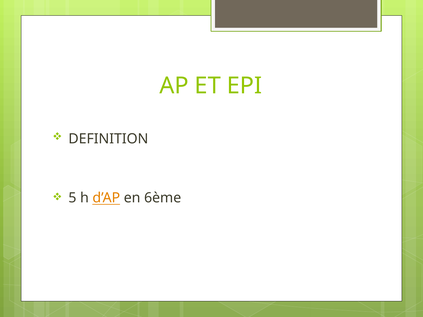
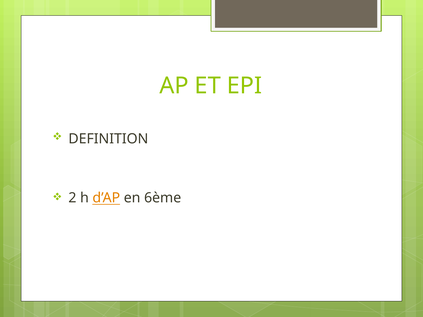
5: 5 -> 2
